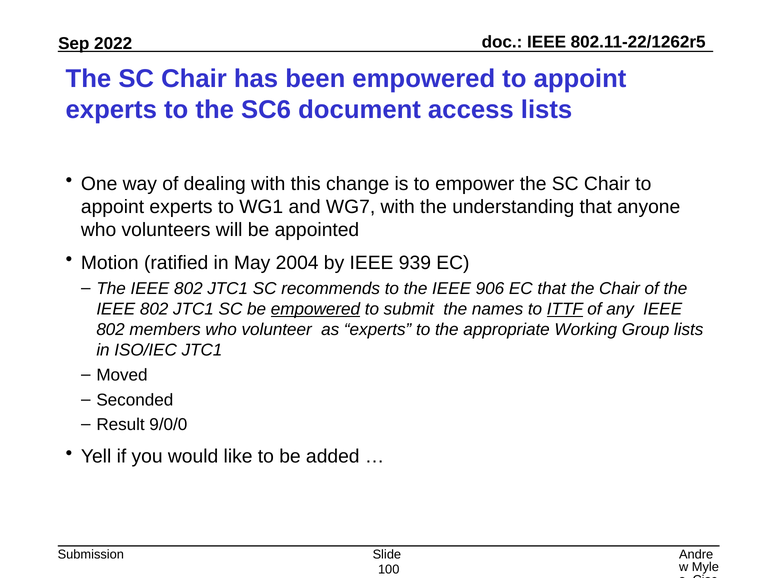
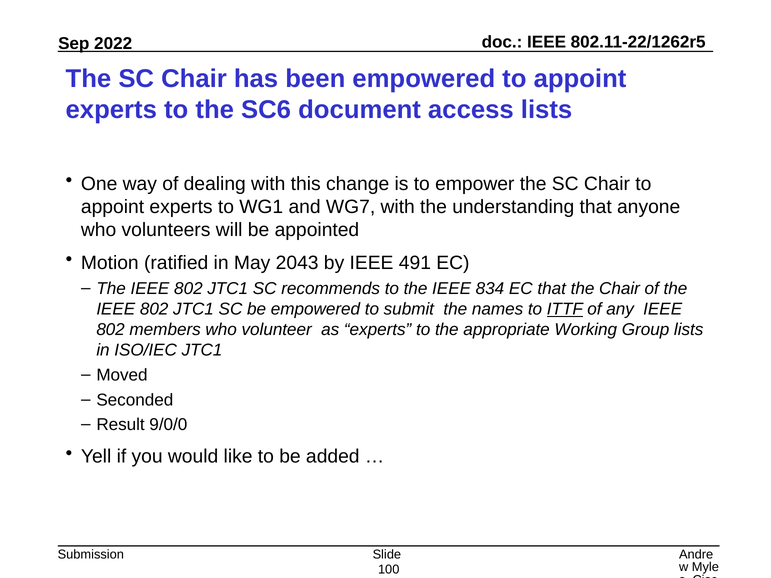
2004: 2004 -> 2043
939: 939 -> 491
906: 906 -> 834
empowered at (315, 309) underline: present -> none
